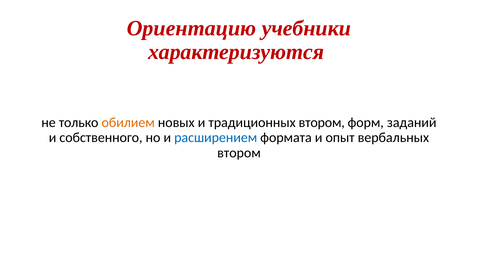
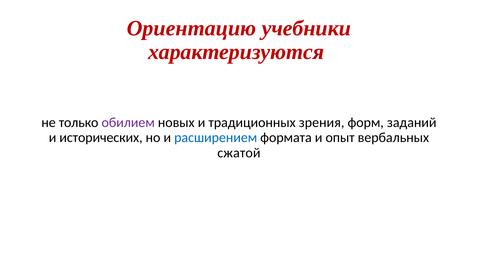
обилием colour: orange -> purple
традиционных втором: втором -> зрения
собственного: собственного -> исторических
втором at (239, 153): втором -> сжатой
